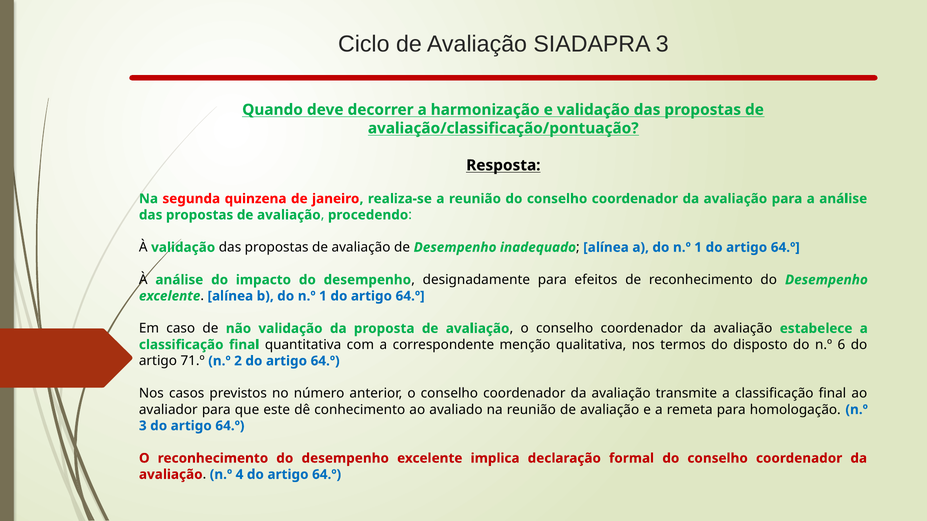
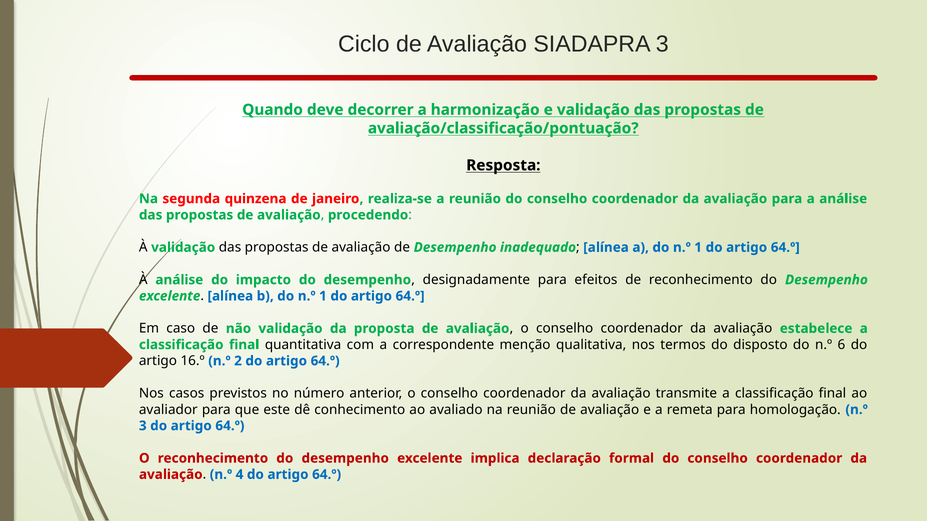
71.º: 71.º -> 16.º
